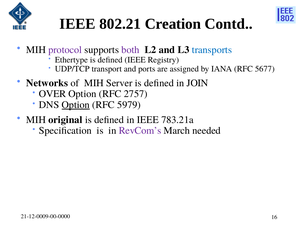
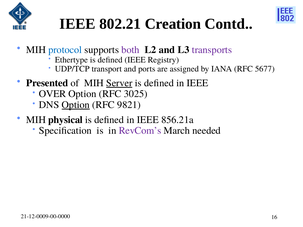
protocol colour: purple -> blue
transports colour: blue -> purple
Networks: Networks -> Presented
Server underline: none -> present
JOIN at (197, 83): JOIN -> IEEE
2757: 2757 -> 3025
5979: 5979 -> 9821
original: original -> physical
783.21a: 783.21a -> 856.21a
